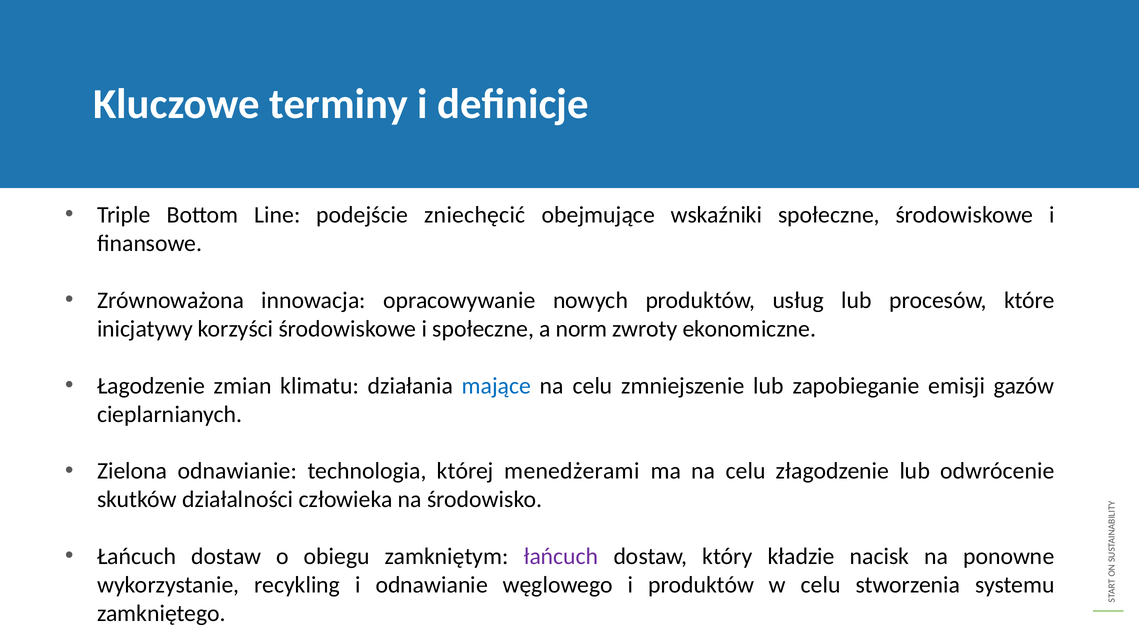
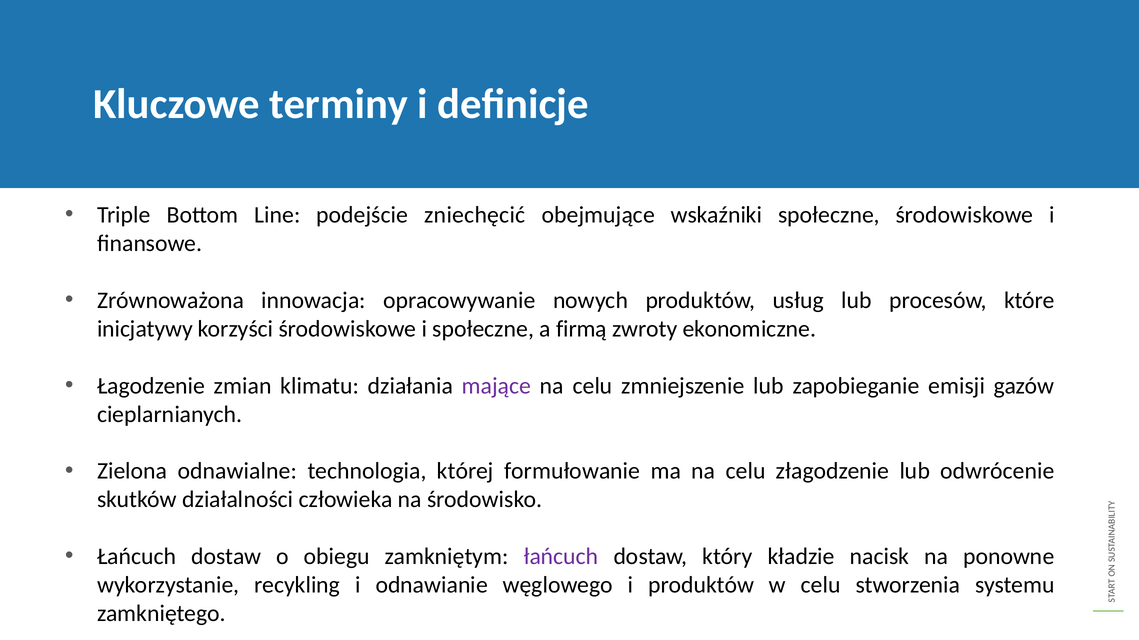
norm: norm -> firmą
mające colour: blue -> purple
Zielona odnawianie: odnawianie -> odnawialne
menedżerami: menedżerami -> formułowanie
